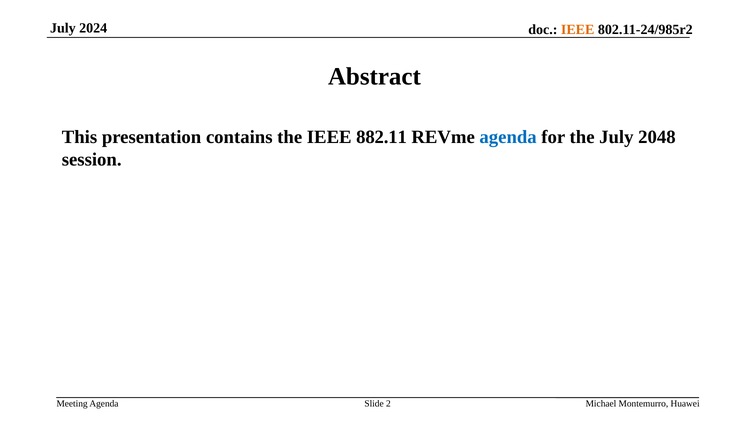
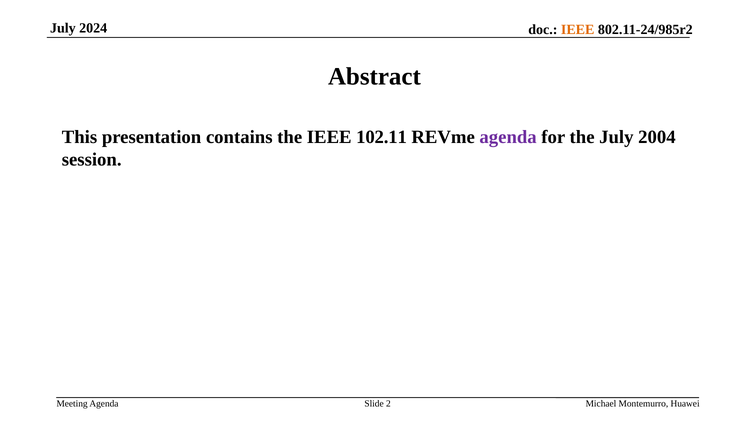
882.11: 882.11 -> 102.11
agenda at (508, 137) colour: blue -> purple
2048: 2048 -> 2004
